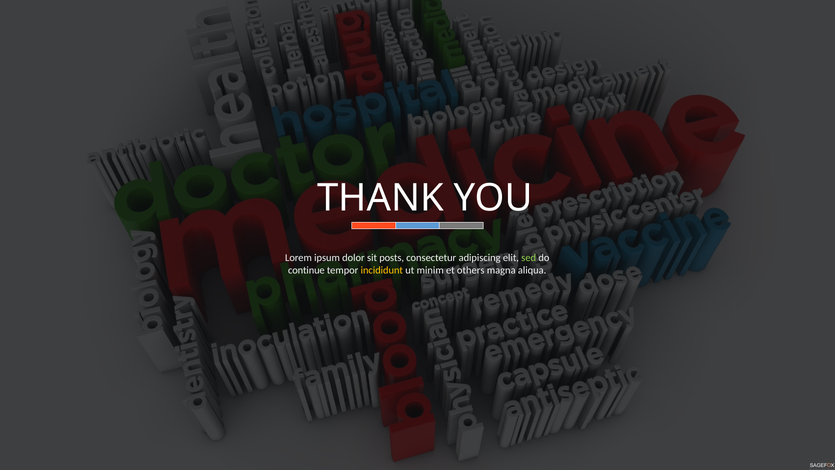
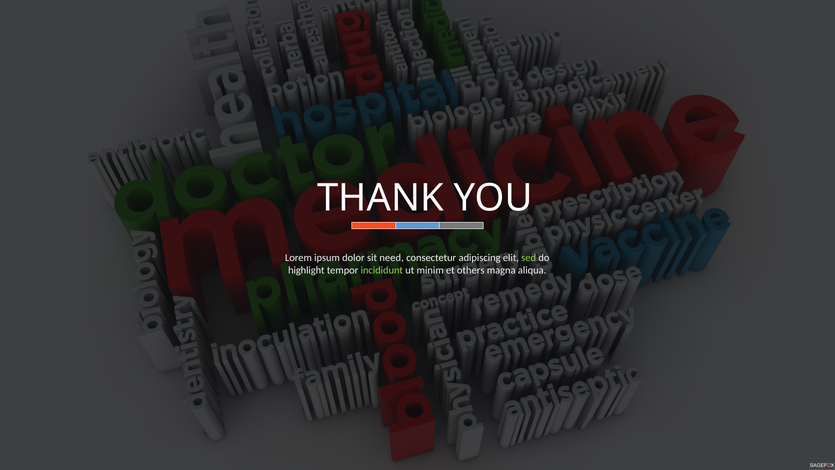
posts: posts -> need
continue: continue -> highlight
incididunt colour: yellow -> light green
